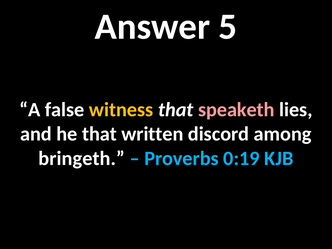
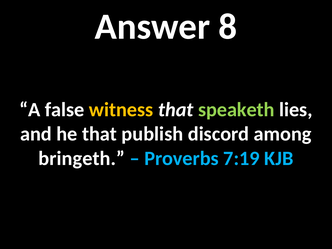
5: 5 -> 8
speaketh colour: pink -> light green
written: written -> publish
0:19: 0:19 -> 7:19
